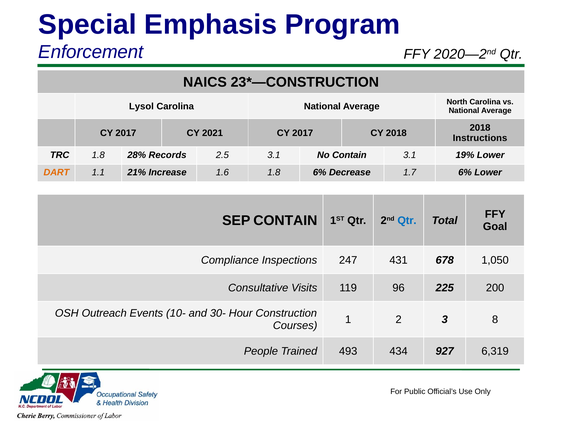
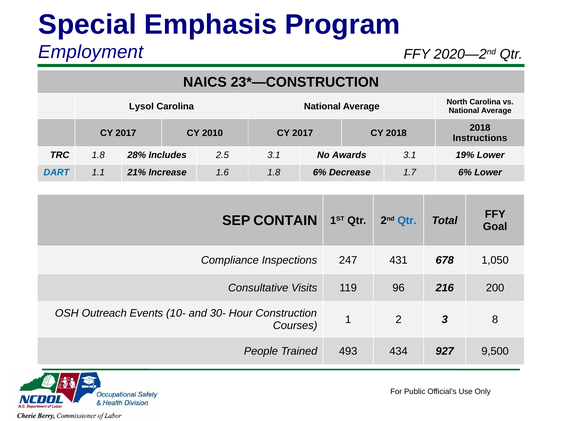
Enforcement: Enforcement -> Employment
2021: 2021 -> 2010
Records: Records -> Includes
No Contain: Contain -> Awards
DART colour: orange -> blue
225: 225 -> 216
6,319: 6,319 -> 9,500
